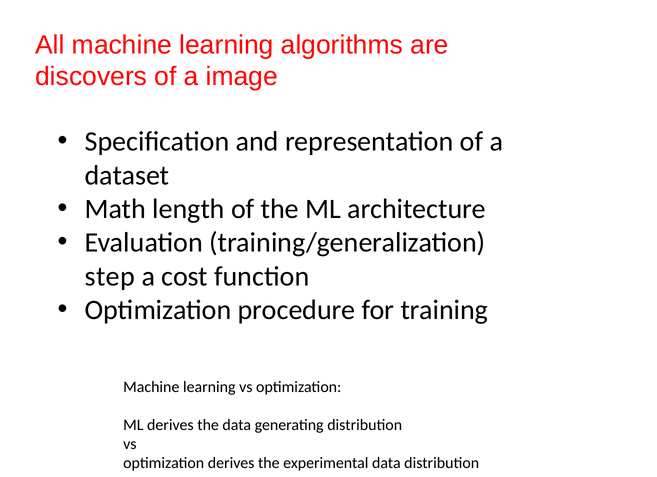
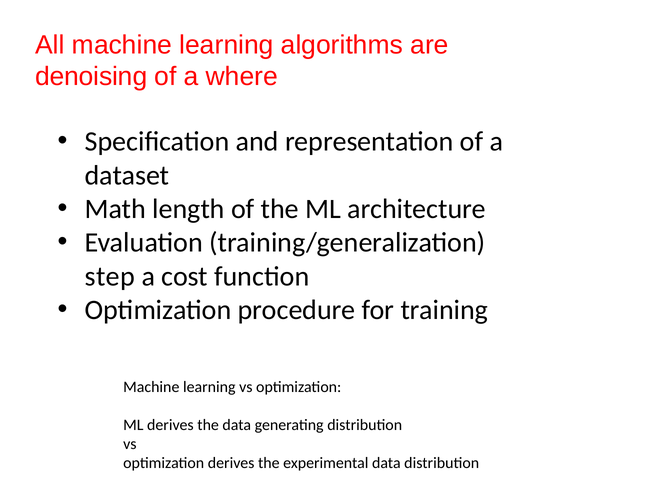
discovers: discovers -> denoising
image: image -> where
